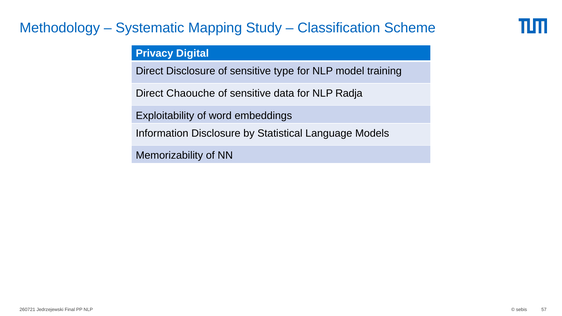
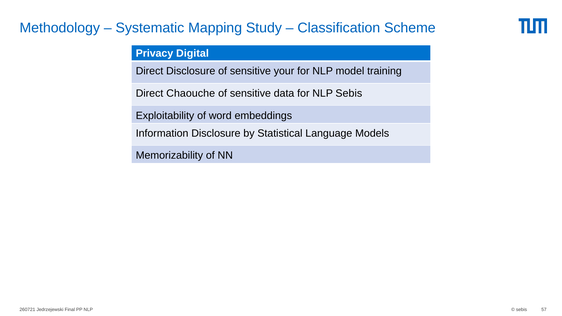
type: type -> your
NLP Radja: Radja -> Sebis
